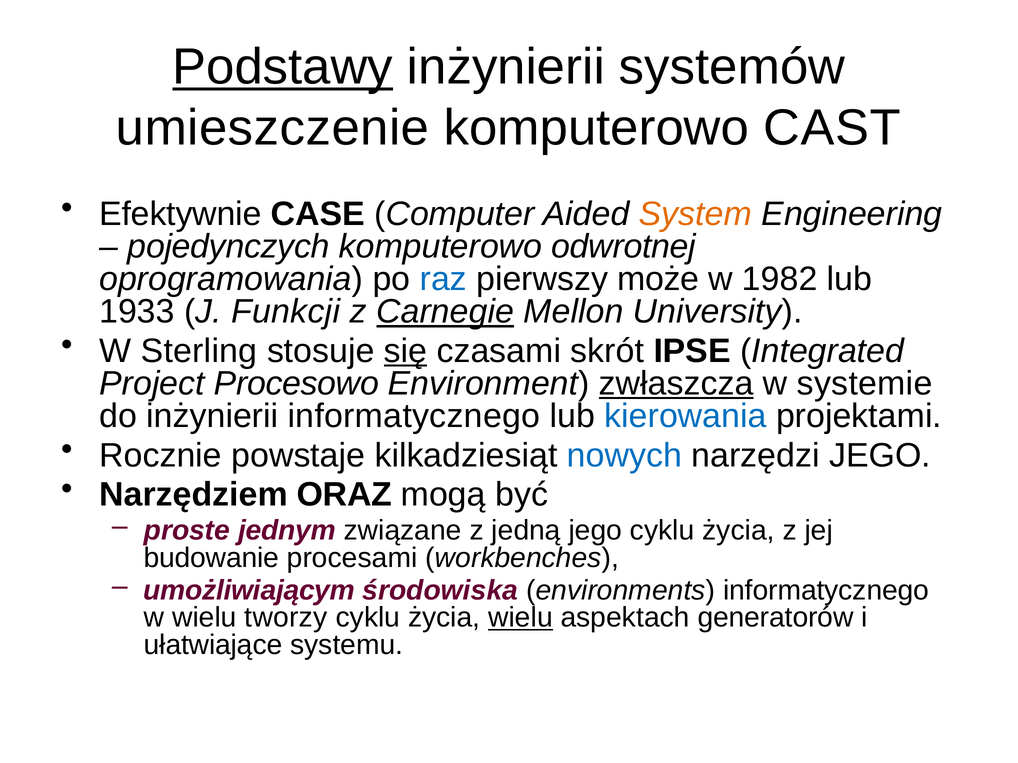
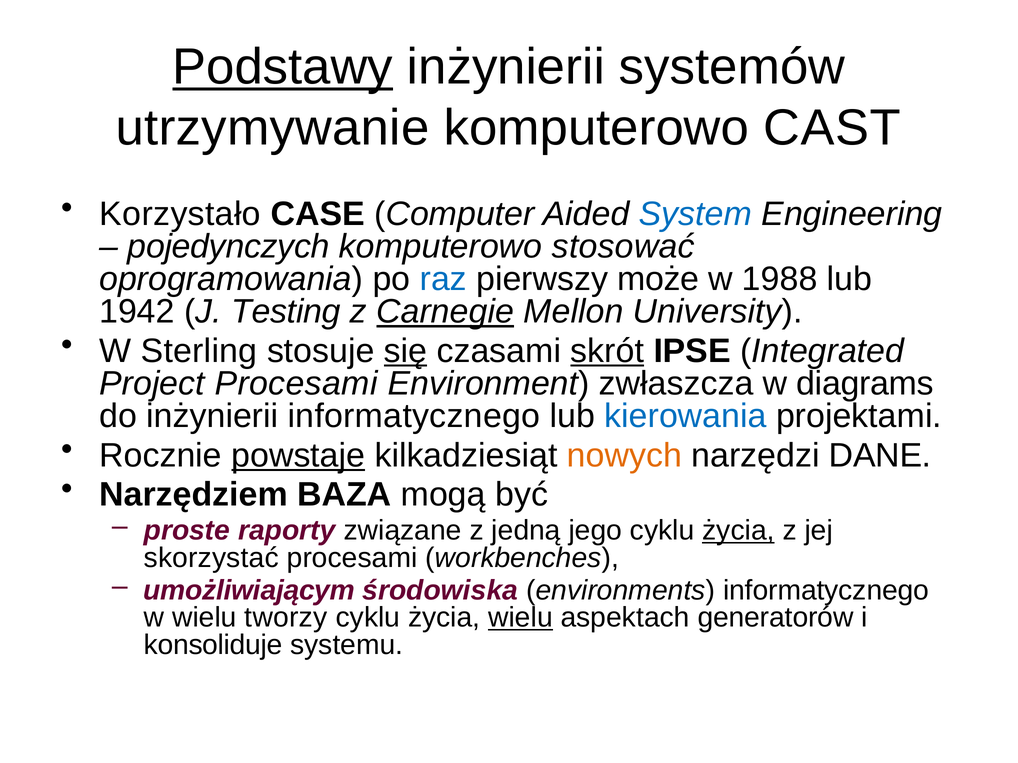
umieszczenie: umieszczenie -> utrzymywanie
Efektywnie: Efektywnie -> Korzystało
System colour: orange -> blue
odwrotnej: odwrotnej -> stosować
1982: 1982 -> 1988
1933: 1933 -> 1942
Funkcji: Funkcji -> Testing
skrót underline: none -> present
Project Procesowo: Procesowo -> Procesami
zwłaszcza underline: present -> none
systemie: systemie -> diagrams
powstaje underline: none -> present
nowych colour: blue -> orange
narzędzi JEGO: JEGO -> DANE
ORAZ: ORAZ -> BAZA
jednym: jednym -> raporty
życia at (738, 531) underline: none -> present
budowanie: budowanie -> skorzystać
ułatwiające: ułatwiające -> konsoliduje
